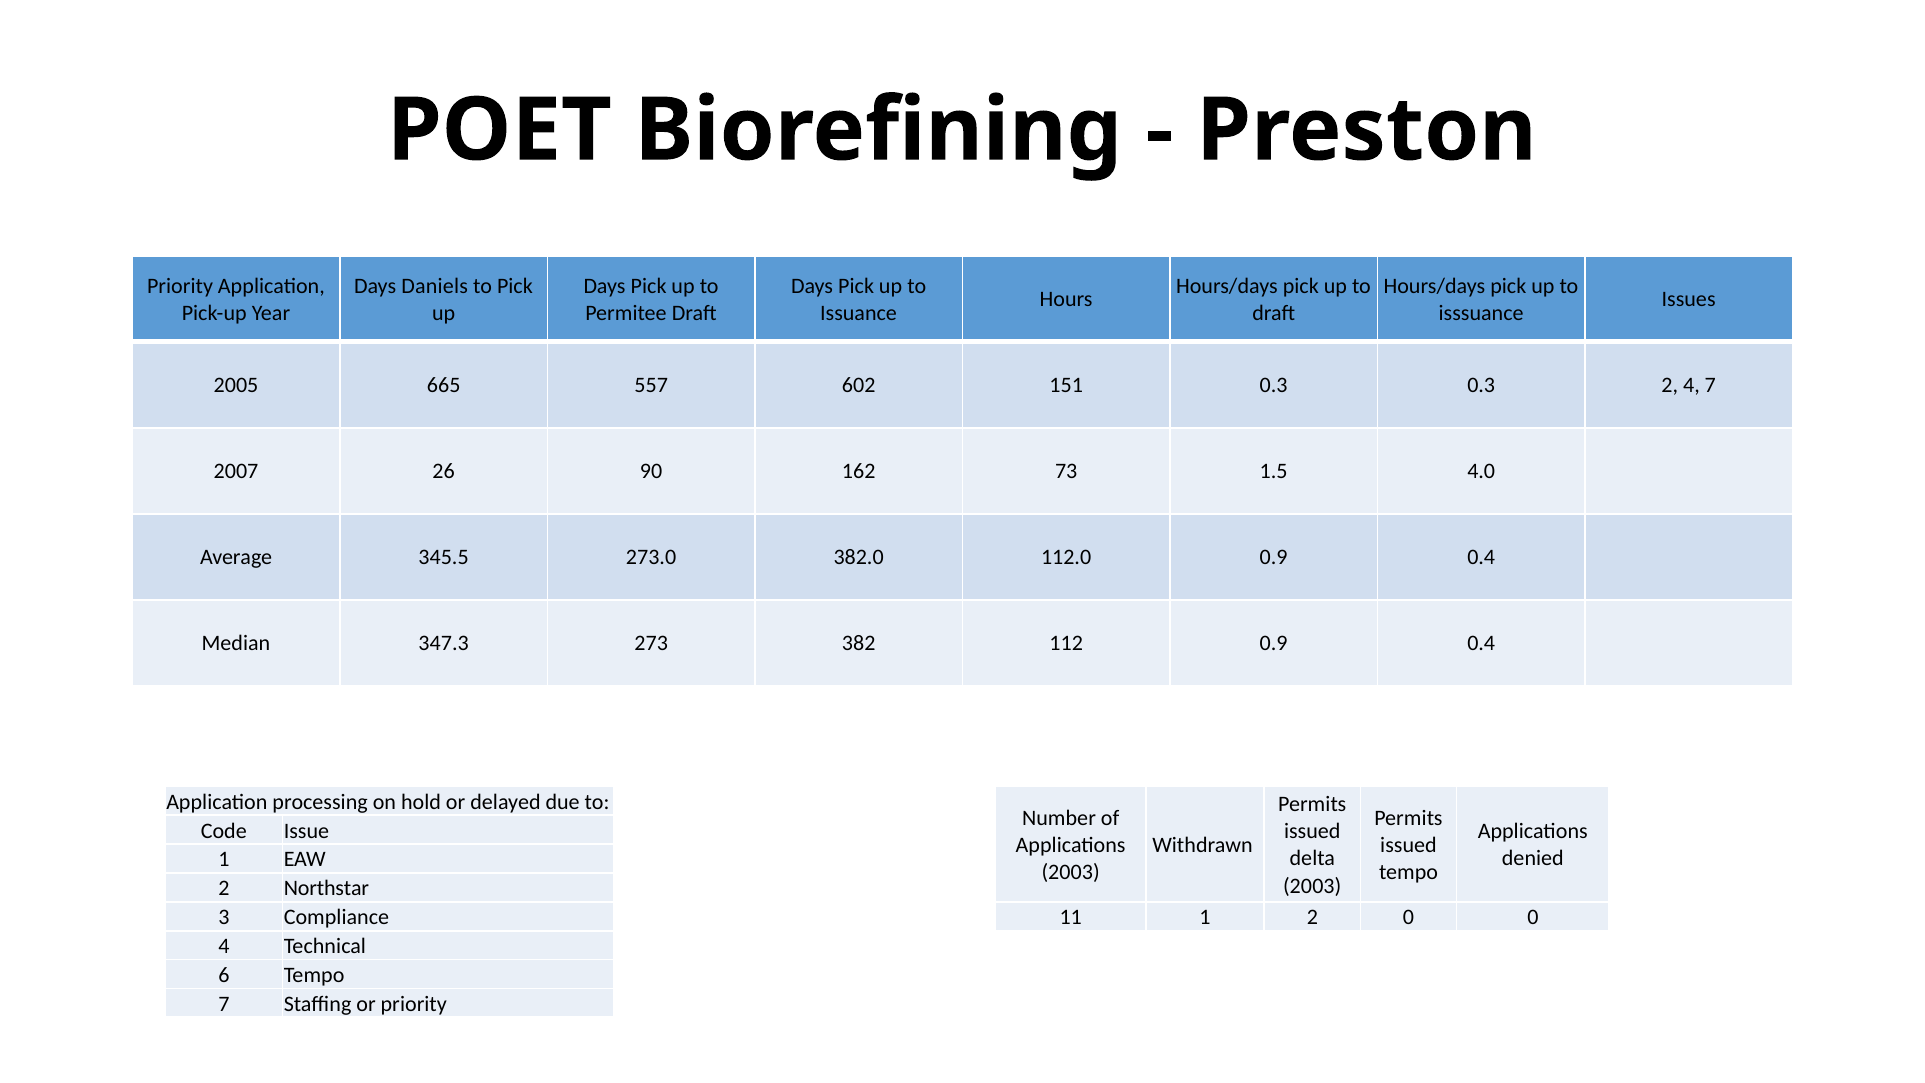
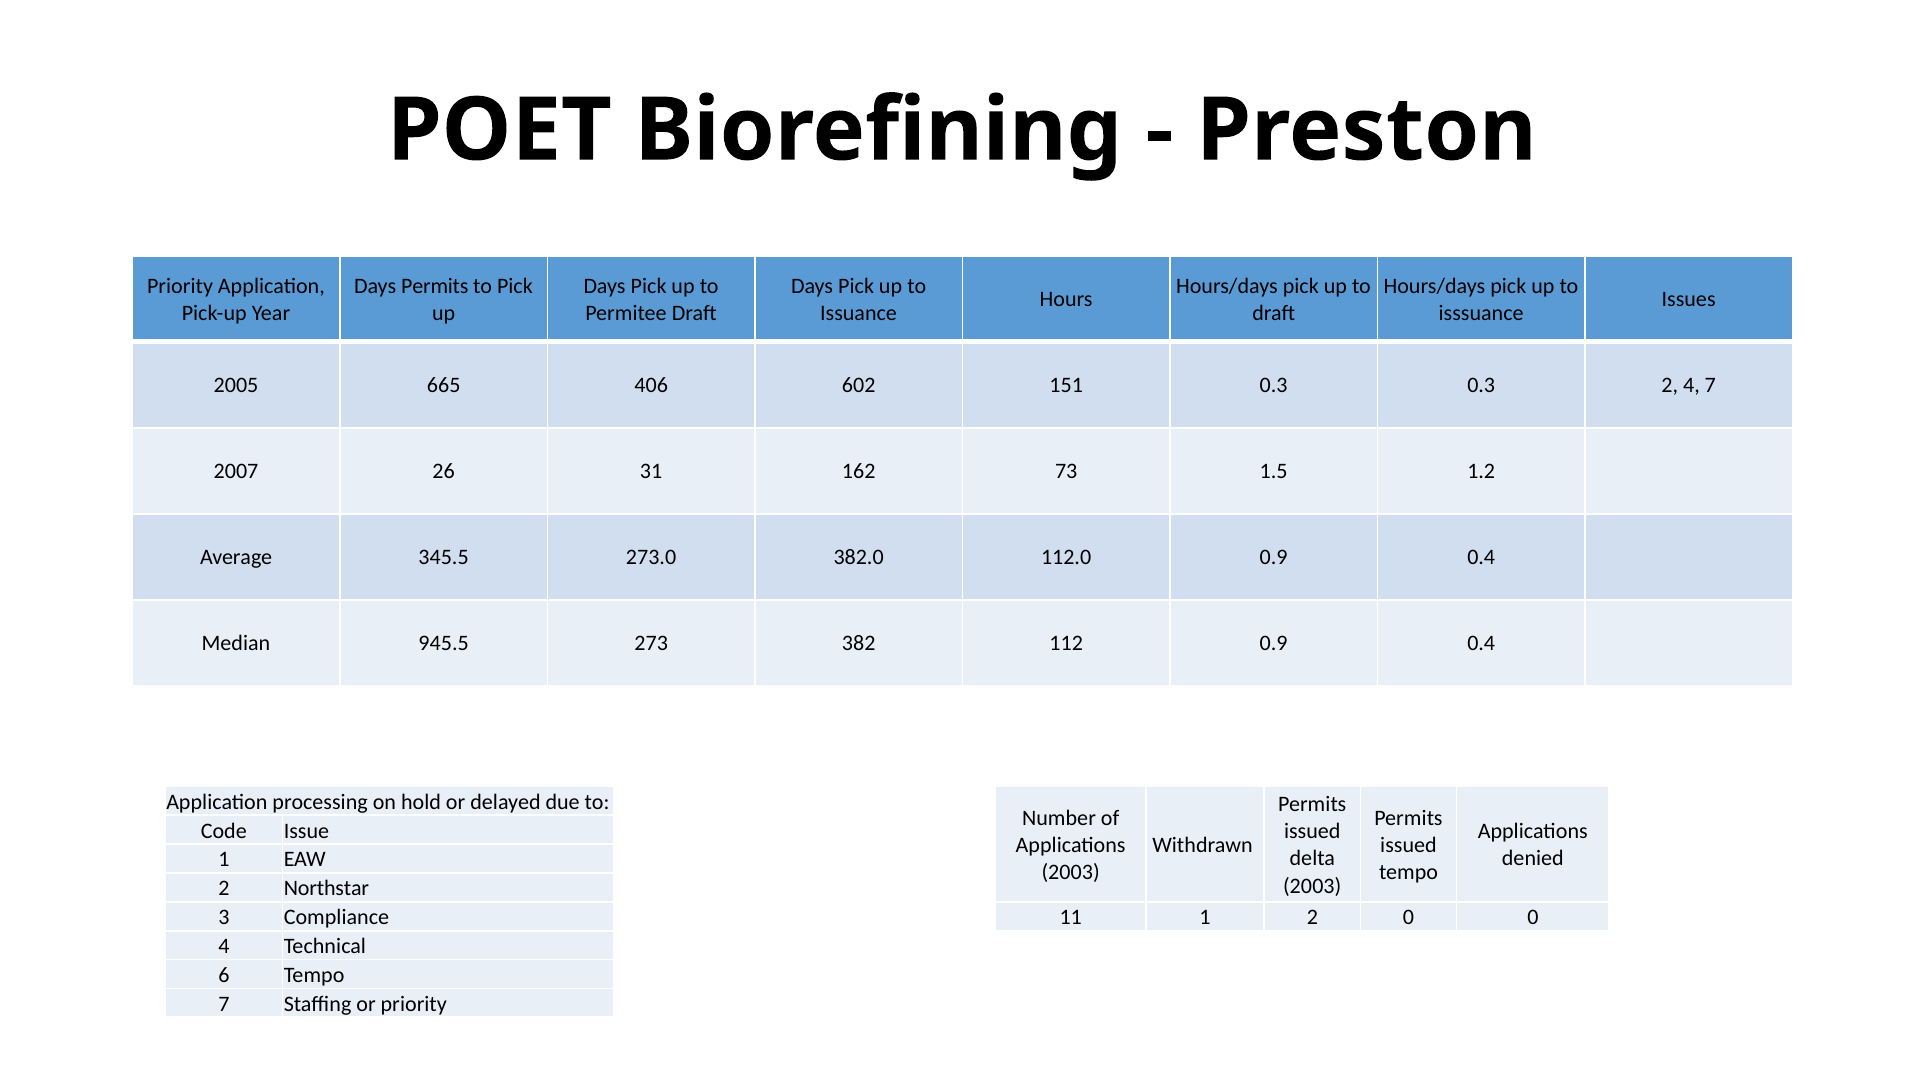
Days Daniels: Daniels -> Permits
557: 557 -> 406
90: 90 -> 31
4.0: 4.0 -> 1.2
347.3: 347.3 -> 945.5
